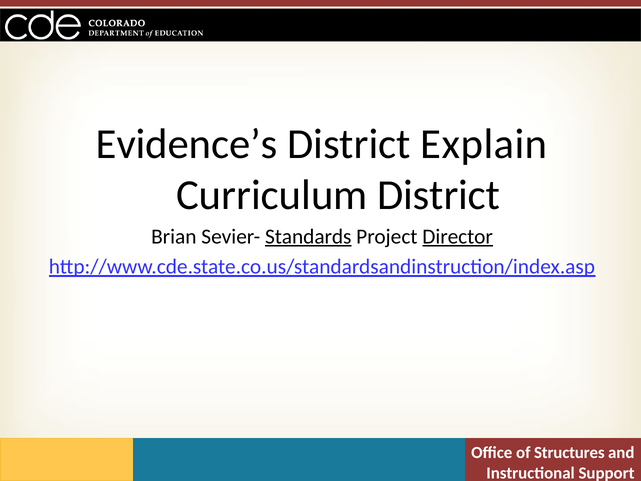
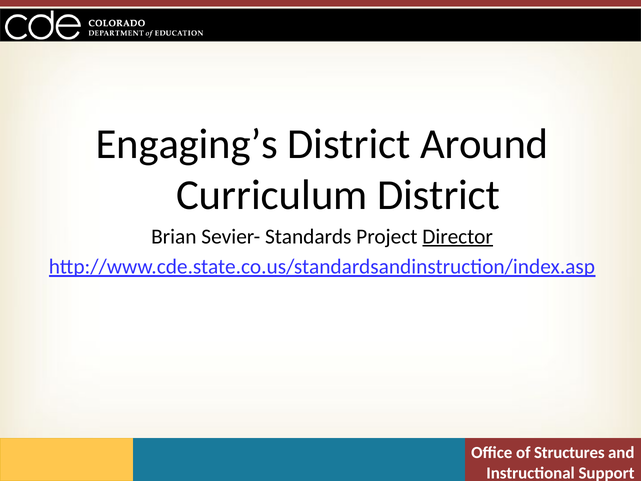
Evidence’s: Evidence’s -> Engaging’s
Explain: Explain -> Around
Standards underline: present -> none
